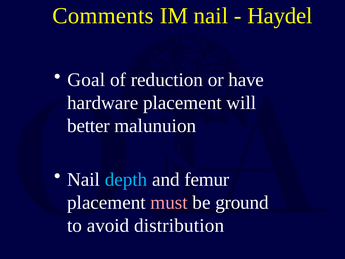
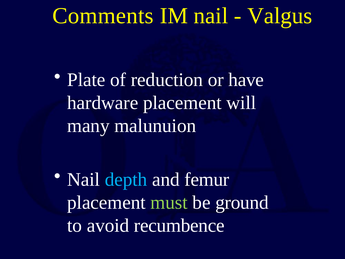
Haydel: Haydel -> Valgus
Goal: Goal -> Plate
better: better -> many
must colour: pink -> light green
distribution: distribution -> recumbence
